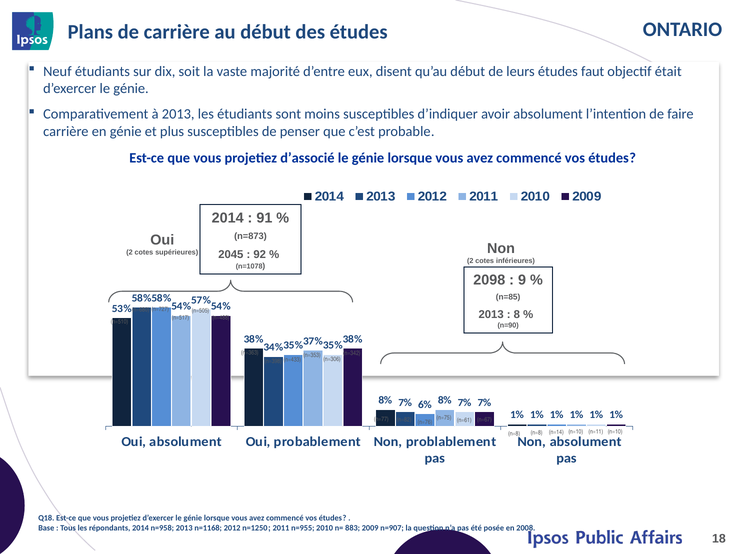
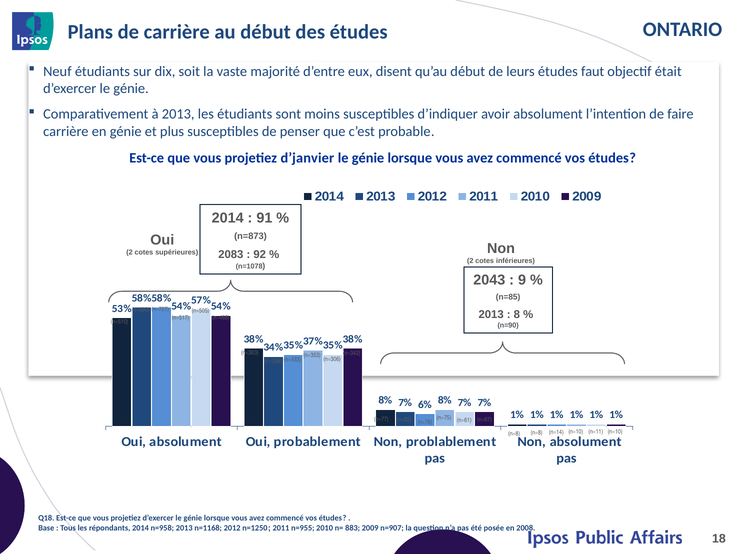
d’associé: d’associé -> d’janvier
2045: 2045 -> 2083
2098: 2098 -> 2043
